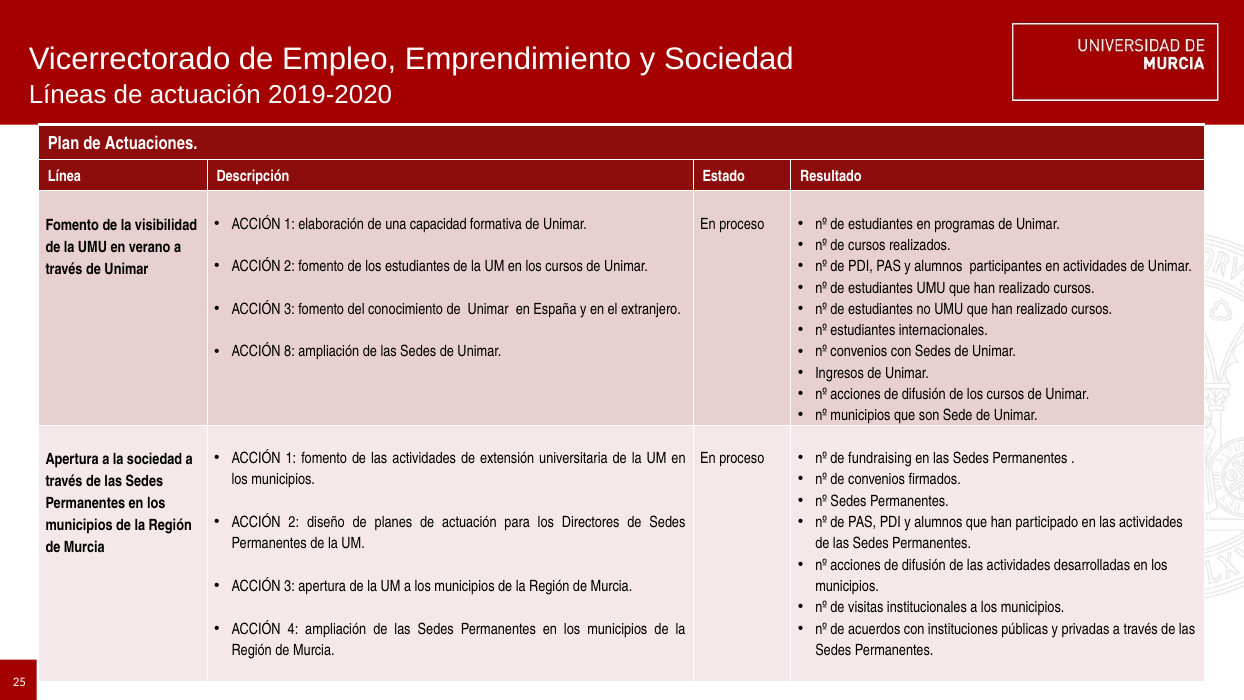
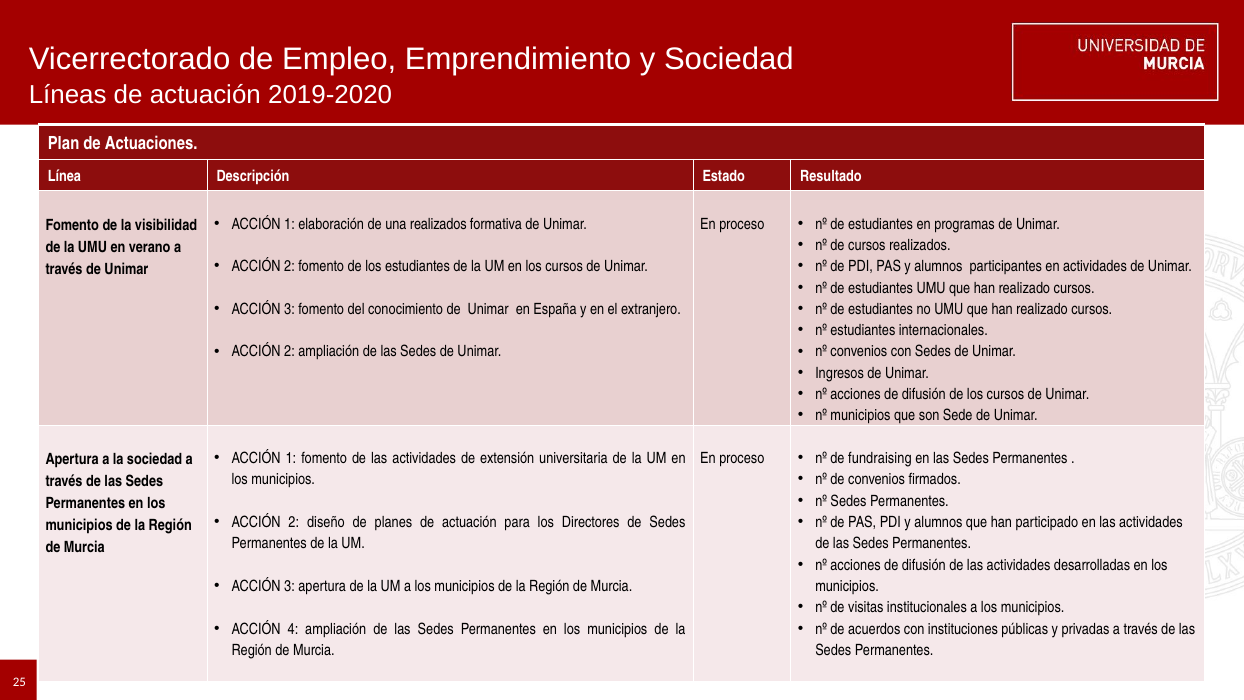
una capacidad: capacidad -> realizados
8 at (289, 352): 8 -> 2
